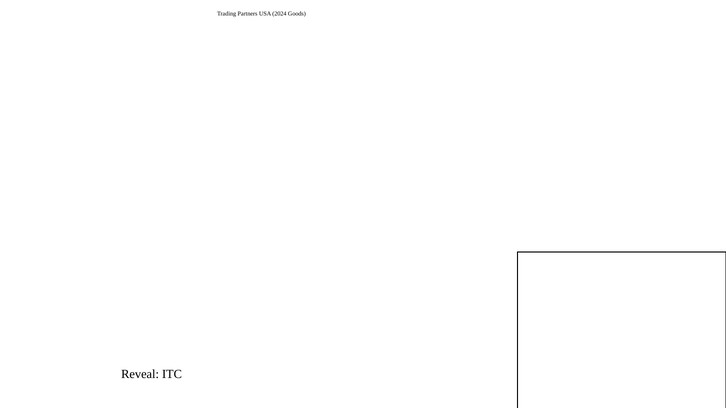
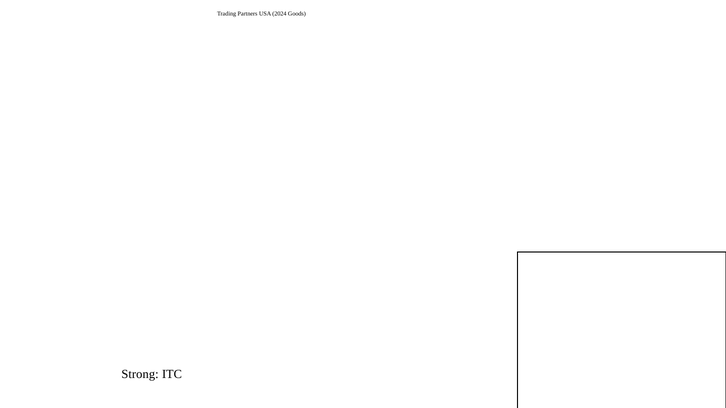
Reveal: Reveal -> Strong
